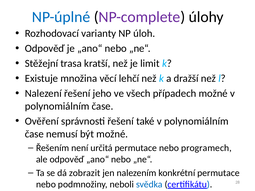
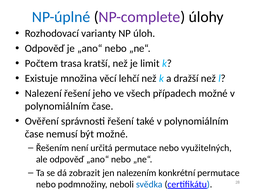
Stěžejní: Stěžejní -> Počtem
programech: programech -> využitelných
